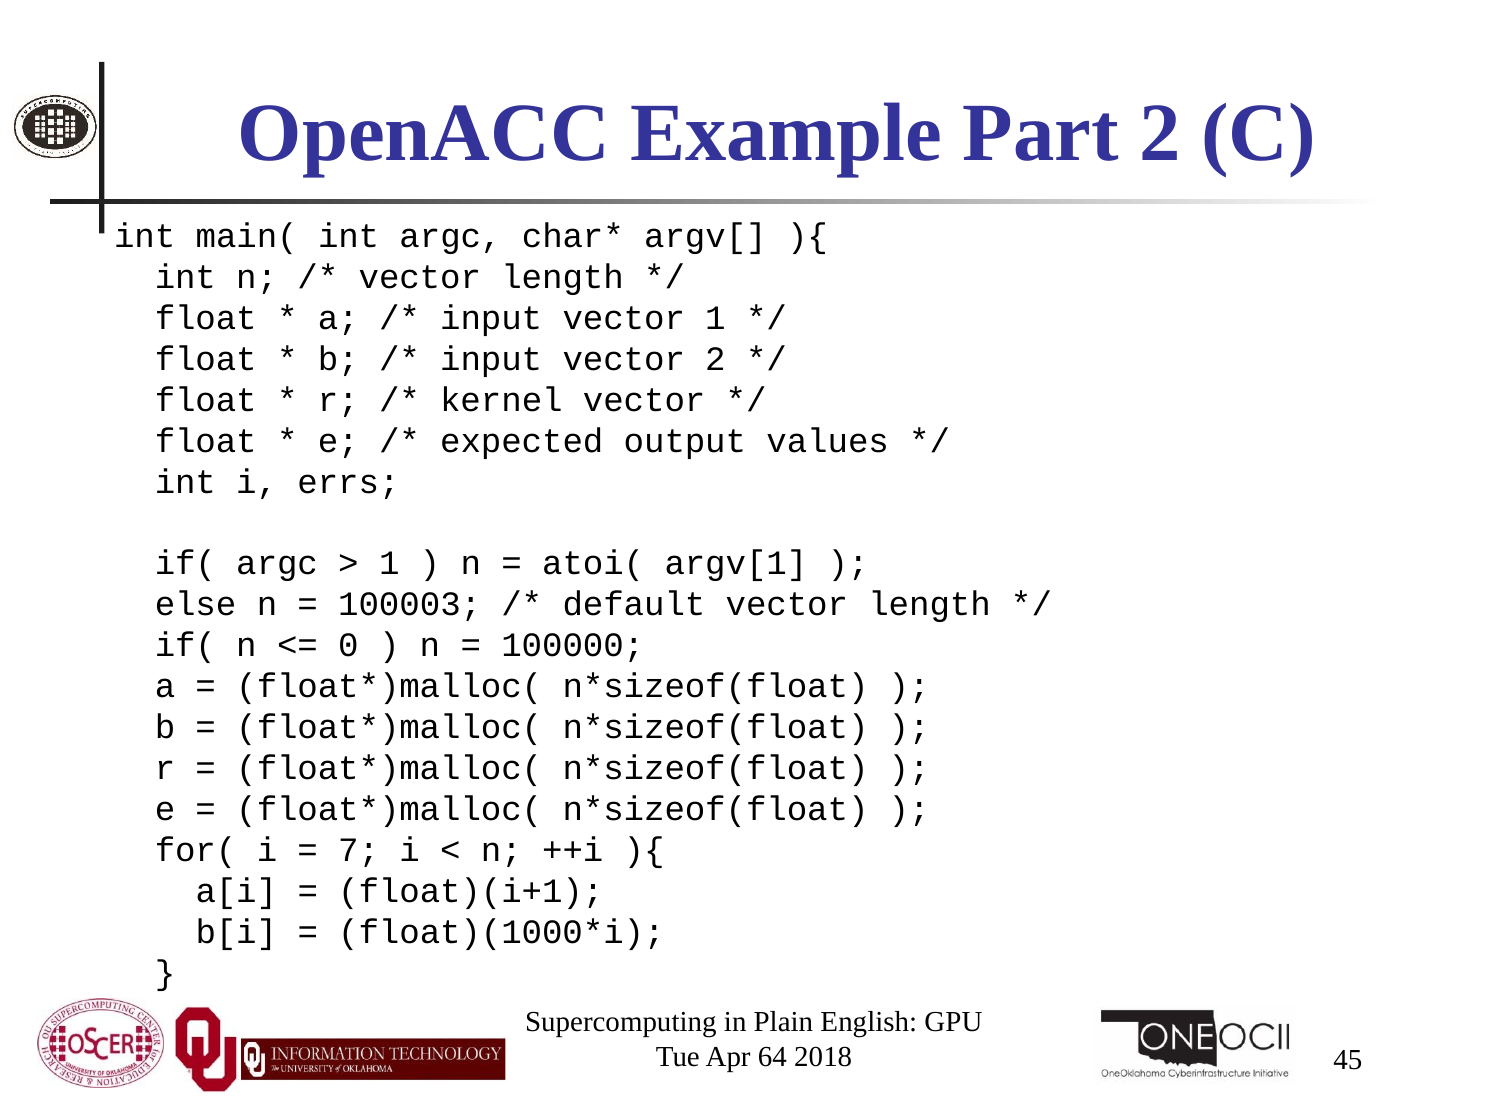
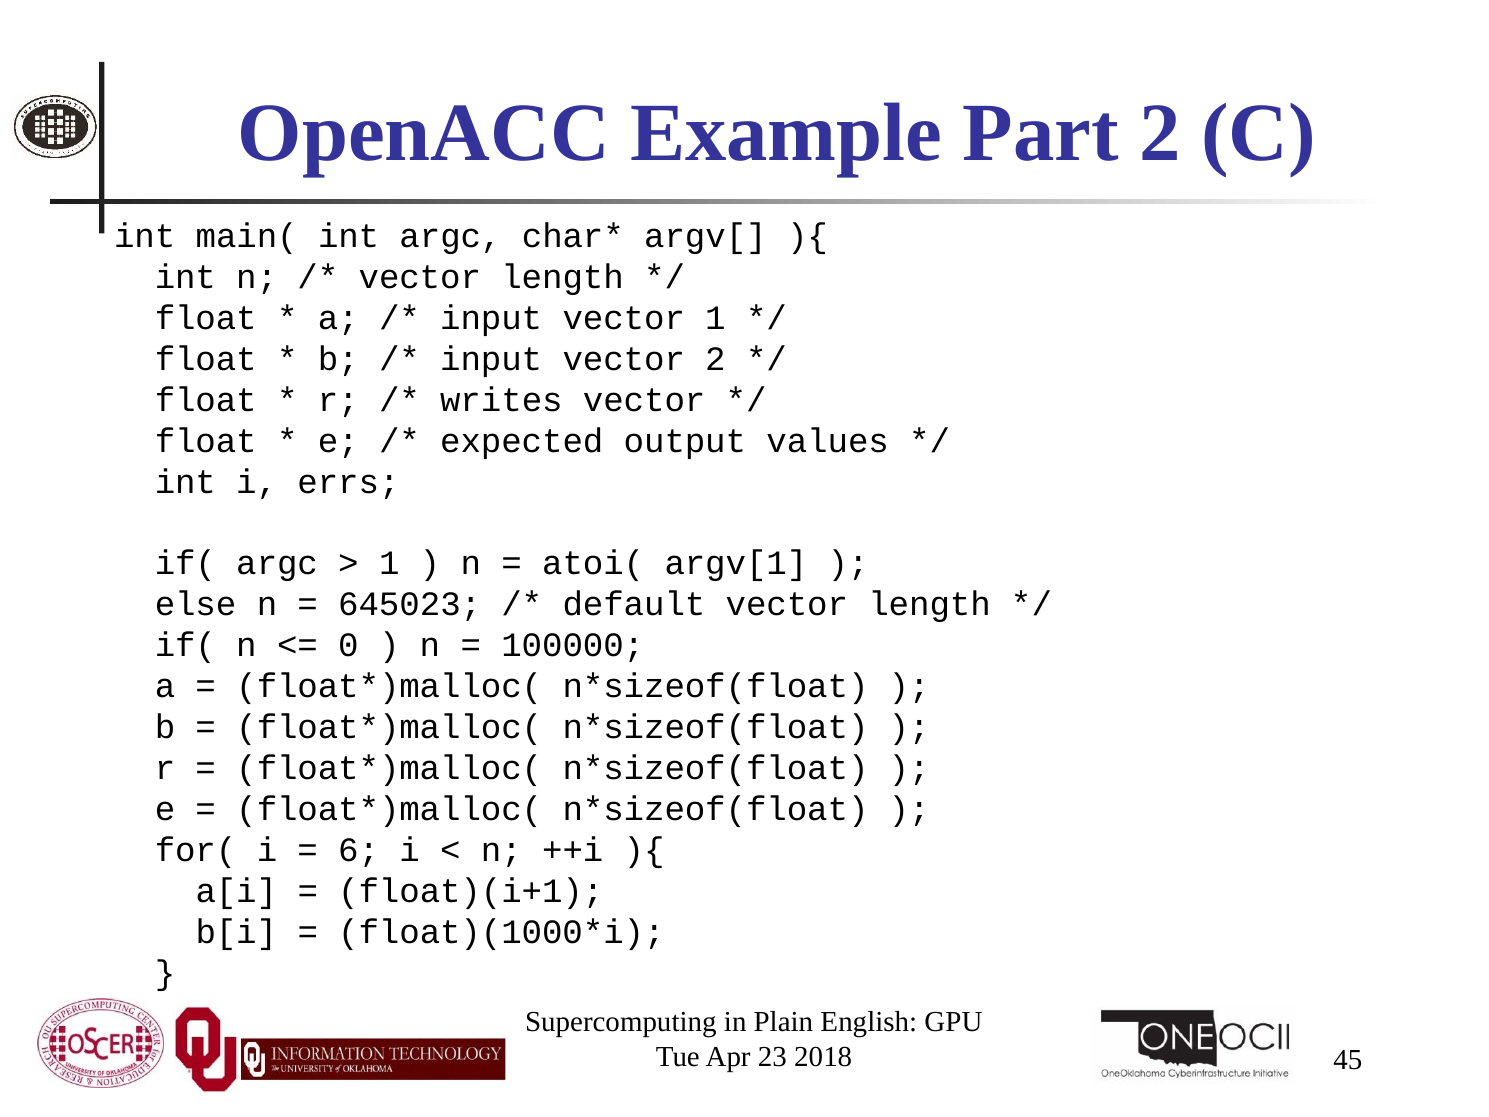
kernel: kernel -> writes
100003: 100003 -> 645023
7: 7 -> 6
64: 64 -> 23
